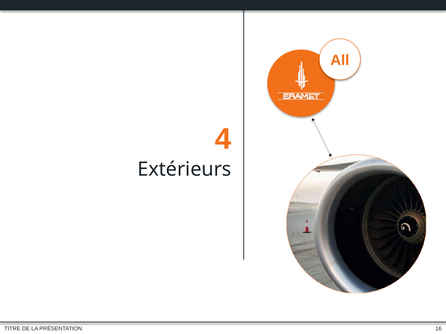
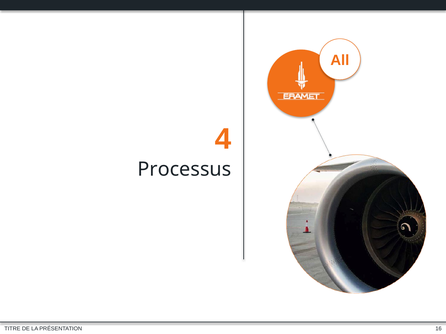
Extérieurs: Extérieurs -> Processus
